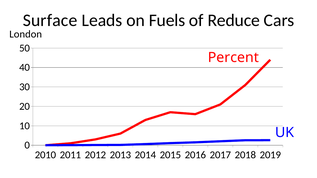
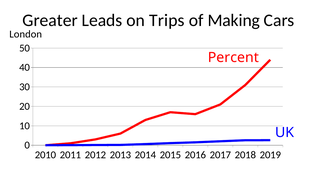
Surface: Surface -> Greater
Fuels: Fuels -> Trips
Reduce: Reduce -> Making
